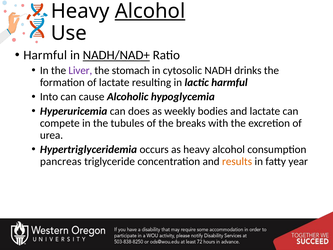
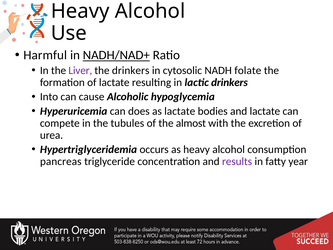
Alcohol at (150, 11) underline: present -> none
the stomach: stomach -> drinkers
drinks: drinks -> folate
lactic harmful: harmful -> drinkers
as weekly: weekly -> lactate
breaks: breaks -> almost
results colour: orange -> purple
